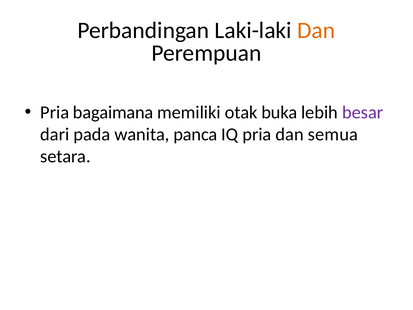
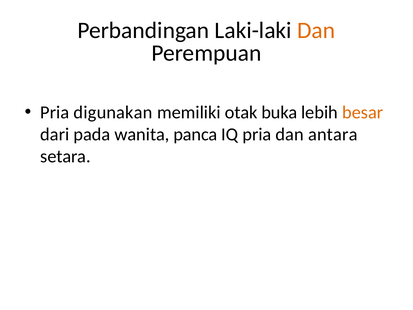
bagaimana: bagaimana -> digunakan
besar colour: purple -> orange
semua: semua -> antara
